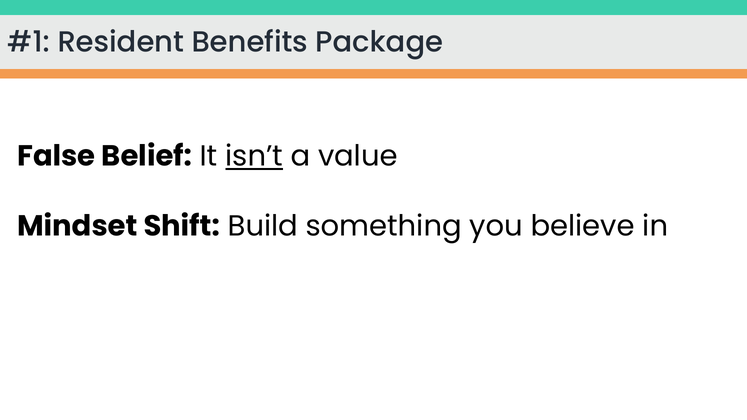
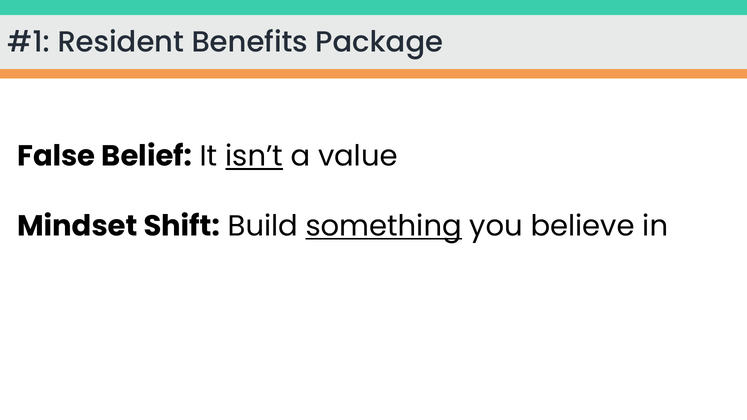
something underline: none -> present
